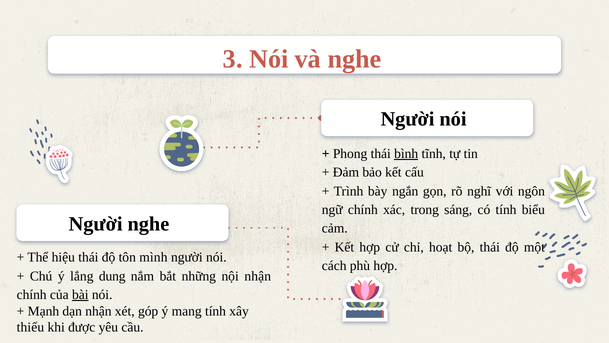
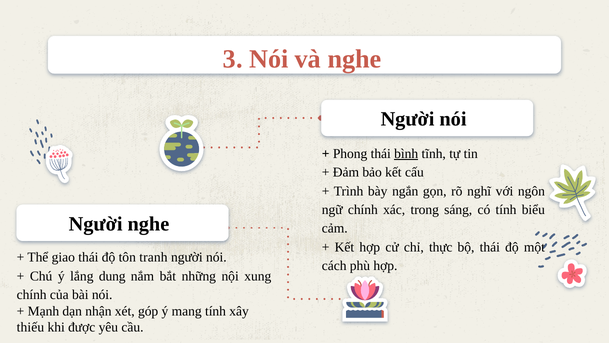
hoạt: hoạt -> thực
hiệu: hiệu -> giao
mình: mình -> tranh
nội nhận: nhận -> xung
bài underline: present -> none
